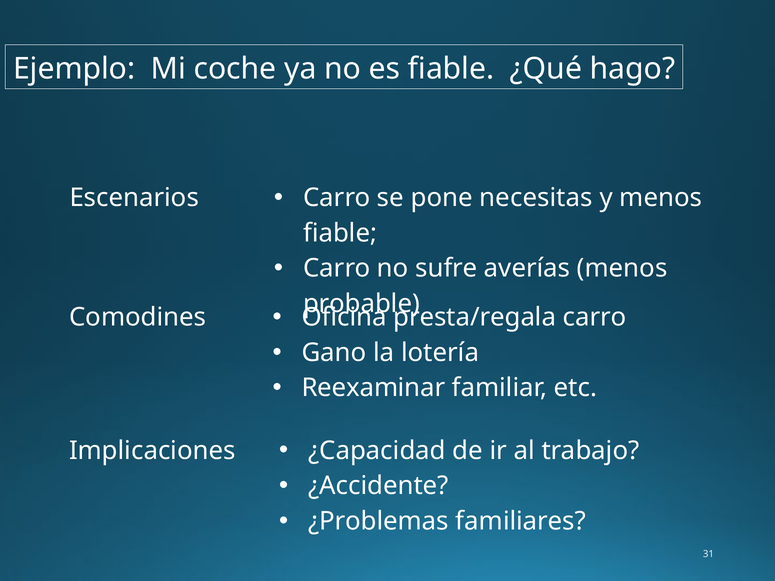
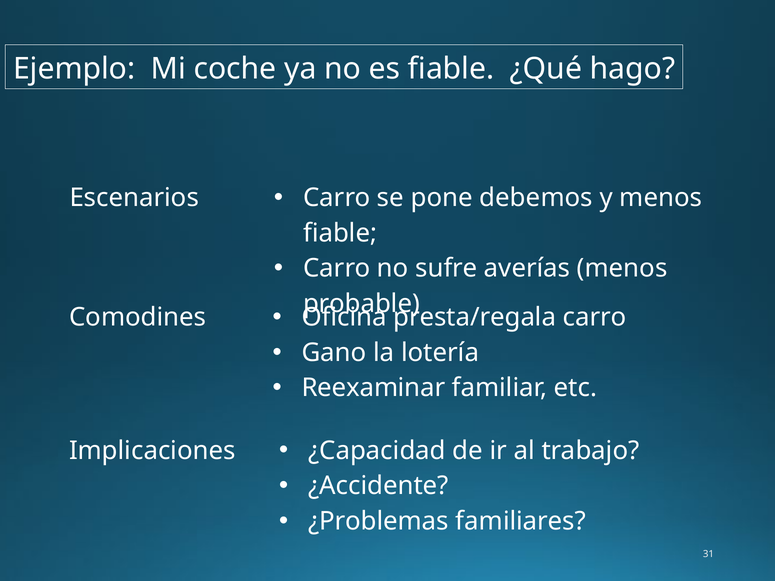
necesitas: necesitas -> debemos
